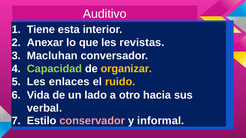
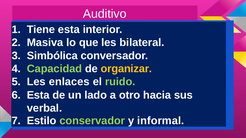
Anexar: Anexar -> Masiva
revistas: revistas -> bilateral
Macluhan: Macluhan -> Simbólica
ruido colour: yellow -> light green
Vida at (38, 95): Vida -> Esta
conservador colour: pink -> light green
